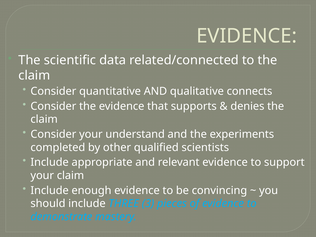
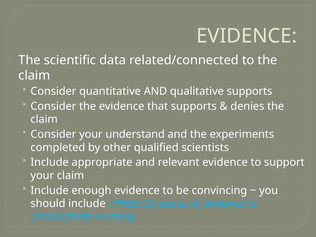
qualitative connects: connects -> supports
